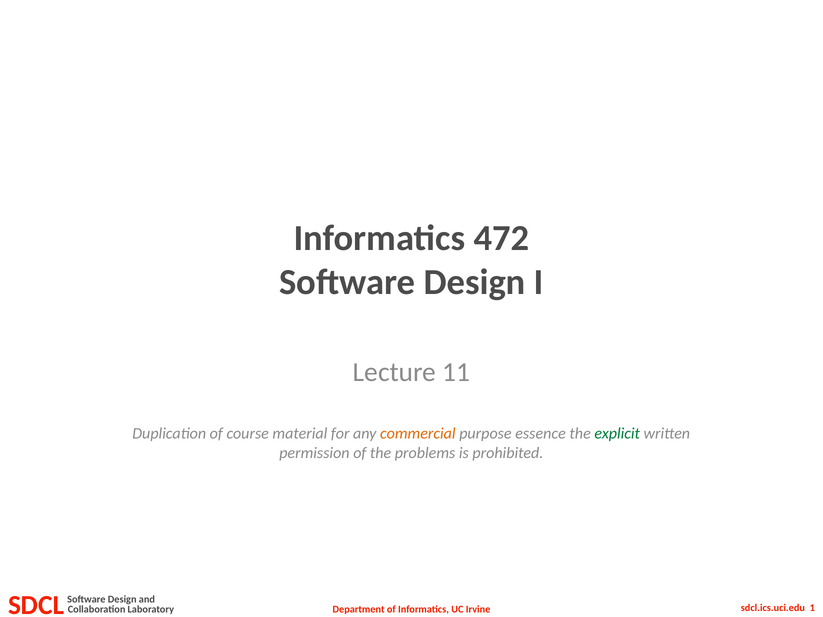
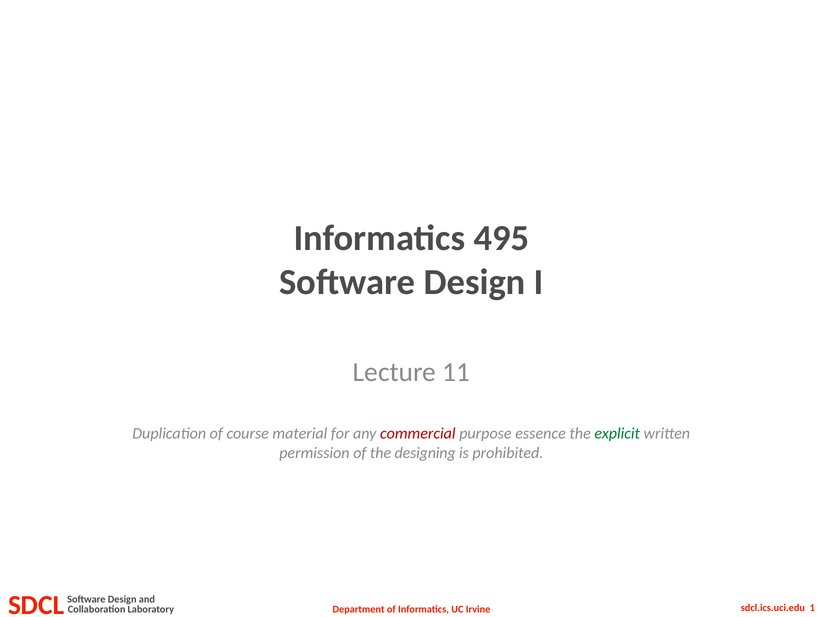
472: 472 -> 495
commercial colour: orange -> red
problems: problems -> designing
